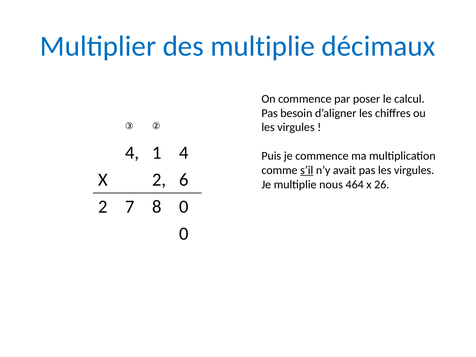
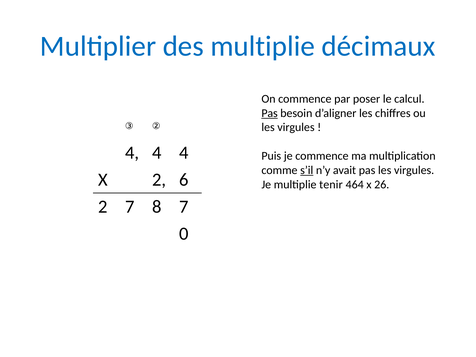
Pas at (270, 113) underline: none -> present
1 at (157, 153): 1 -> 4
nous: nous -> tenir
8 0: 0 -> 7
